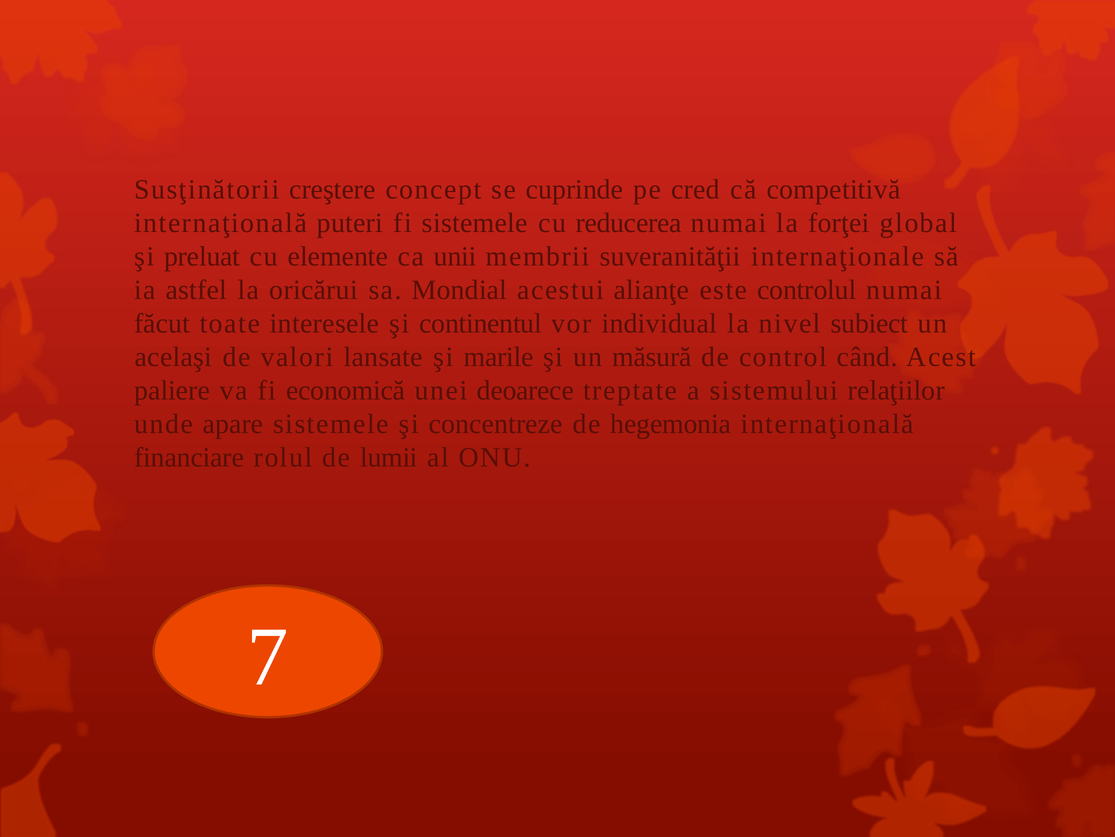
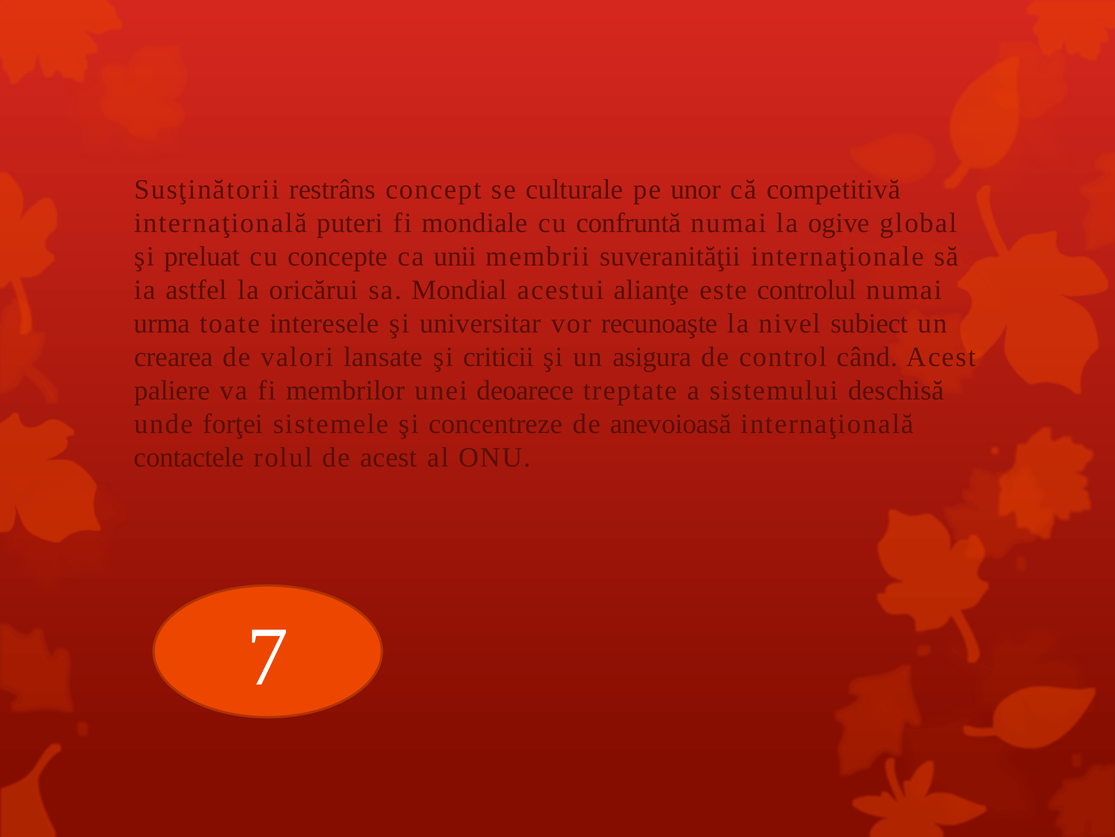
creştere: creştere -> restrâns
cuprinde: cuprinde -> culturale
cred: cred -> unor
fi sistemele: sistemele -> mondiale
reducerea: reducerea -> confruntă
forţei: forţei -> ogive
elemente: elemente -> concepte
făcut: făcut -> urma
continentul: continentul -> universitar
individual: individual -> recunoaşte
acelaşi: acelaşi -> crearea
marile: marile -> criticii
măsură: măsură -> asigura
economică: economică -> membrilor
relaţiilor: relaţiilor -> deschisă
apare: apare -> forţei
hegemonia: hegemonia -> anevoioasă
financiare: financiare -> contactele
de lumii: lumii -> acest
